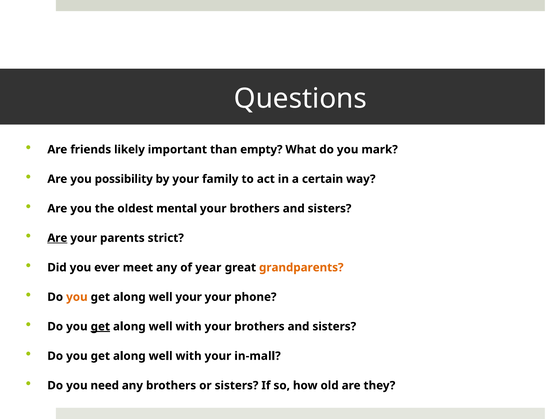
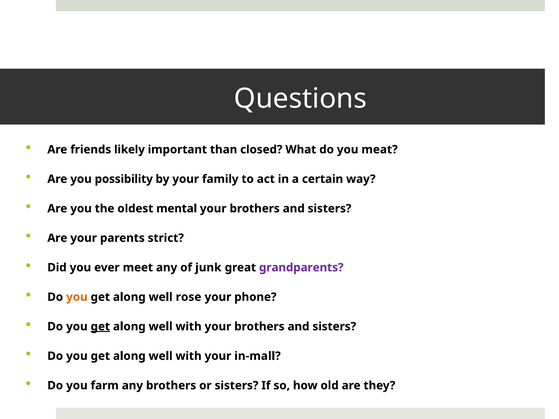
empty: empty -> closed
mark: mark -> meat
Are at (57, 238) underline: present -> none
year: year -> junk
grandparents colour: orange -> purple
well your: your -> rose
need: need -> farm
